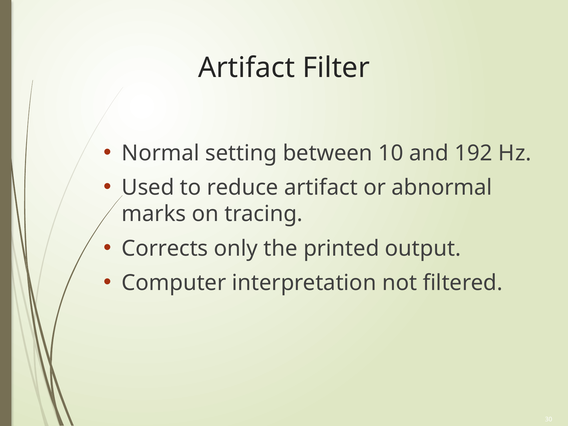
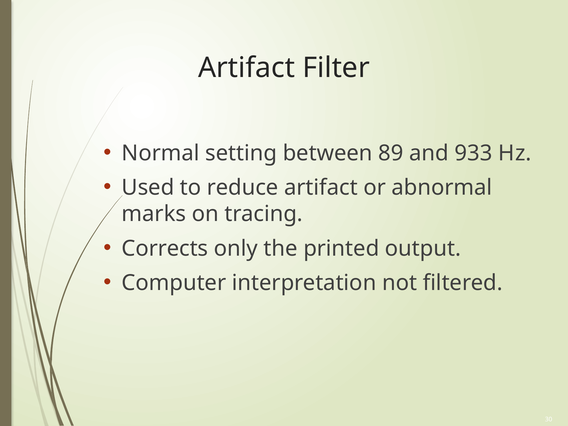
10: 10 -> 89
192: 192 -> 933
